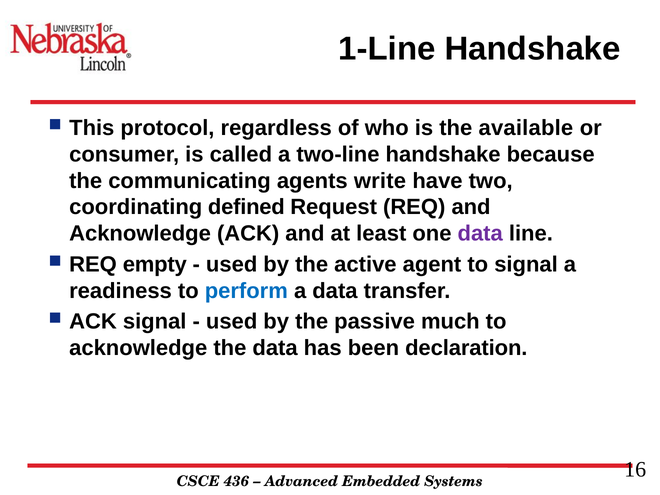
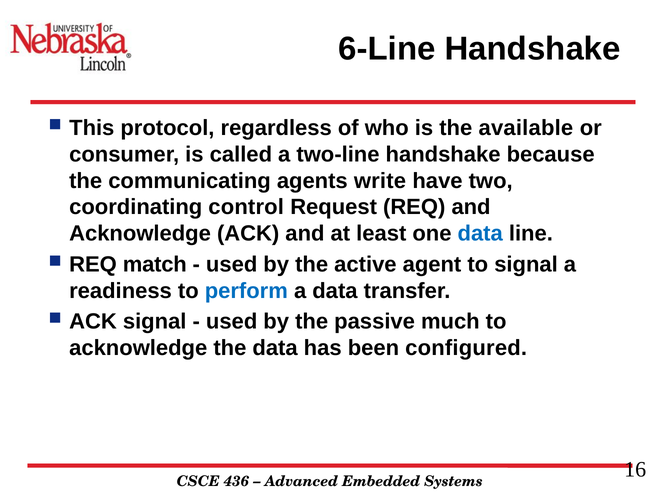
1-Line: 1-Line -> 6-Line
defined: defined -> control
data at (480, 234) colour: purple -> blue
empty: empty -> match
declaration: declaration -> configured
